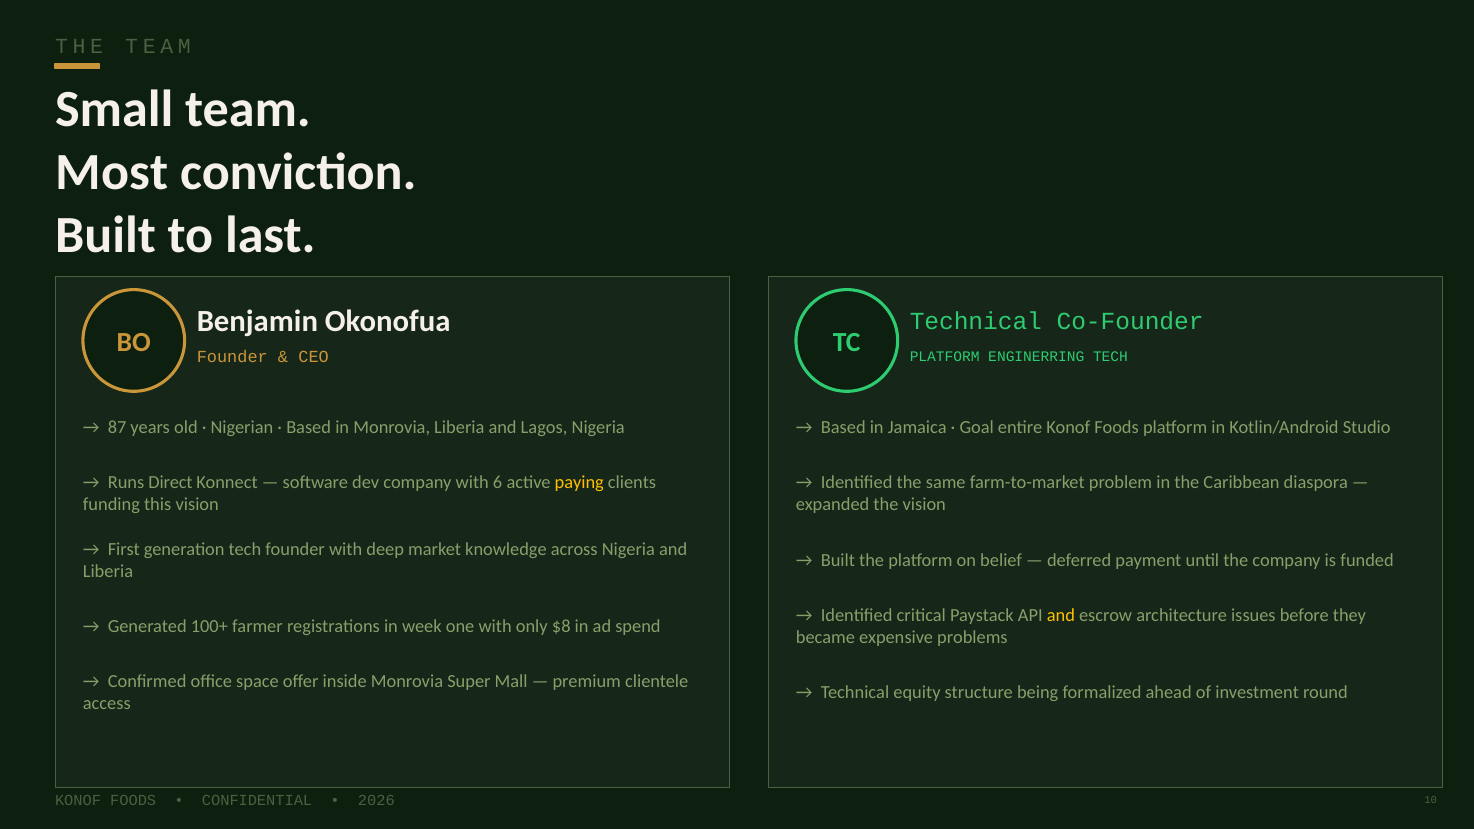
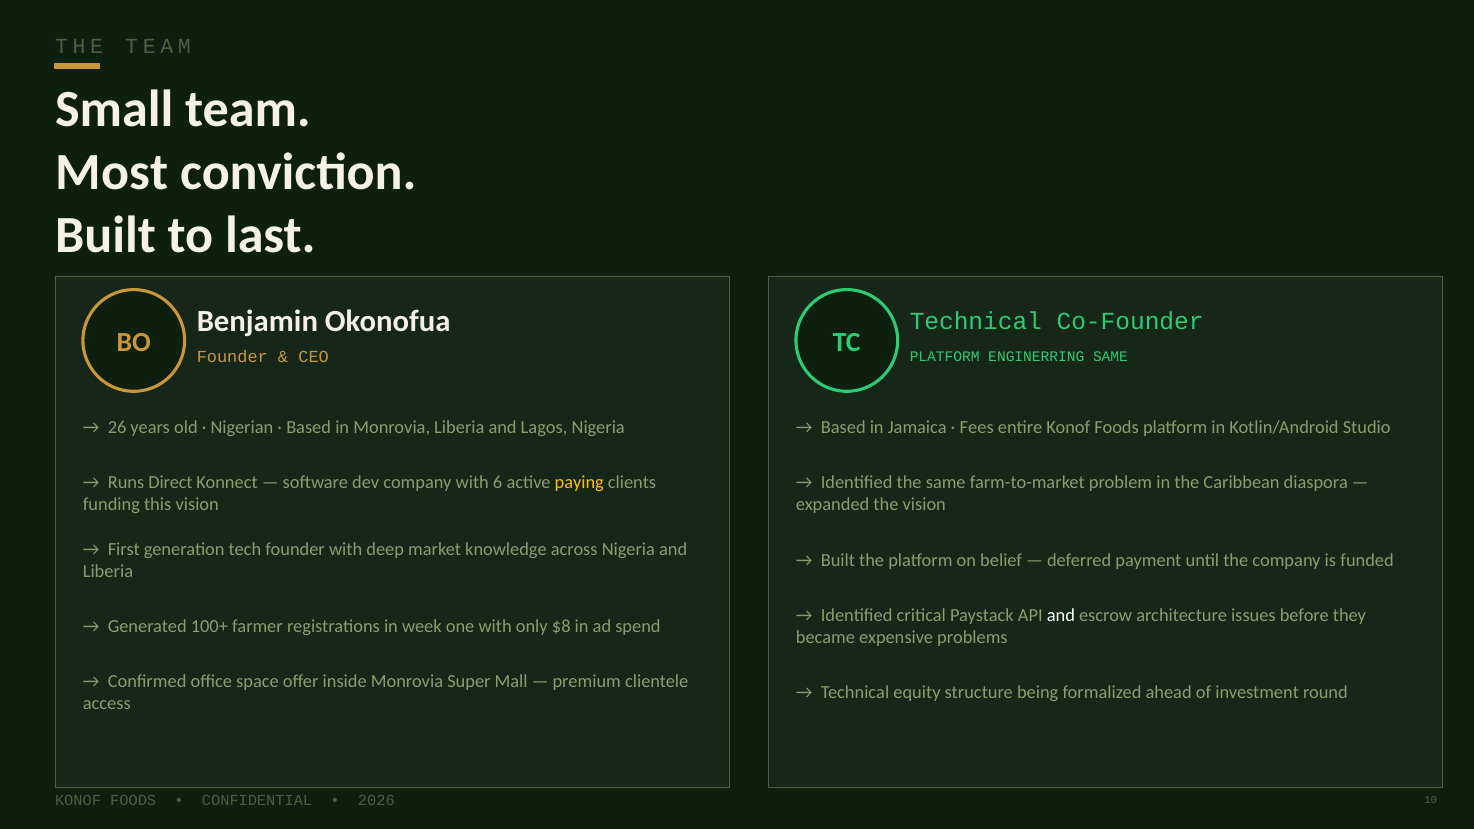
ENGINERRING TECH: TECH -> SAME
87: 87 -> 26
Goal: Goal -> Fees
and at (1061, 615) colour: yellow -> white
